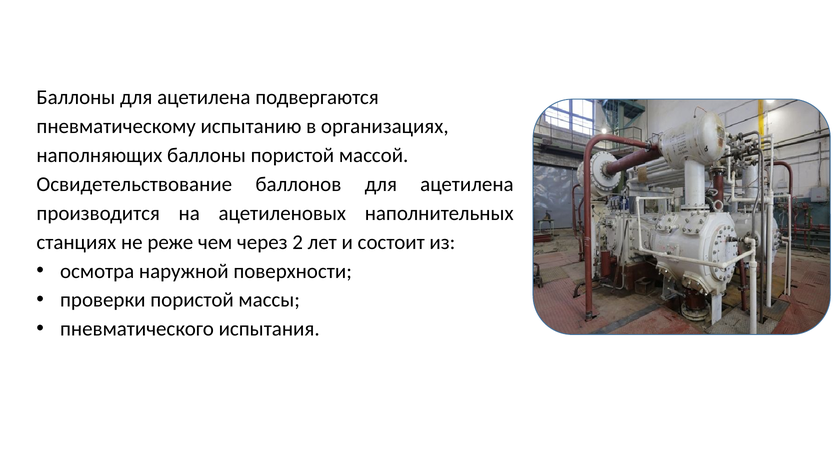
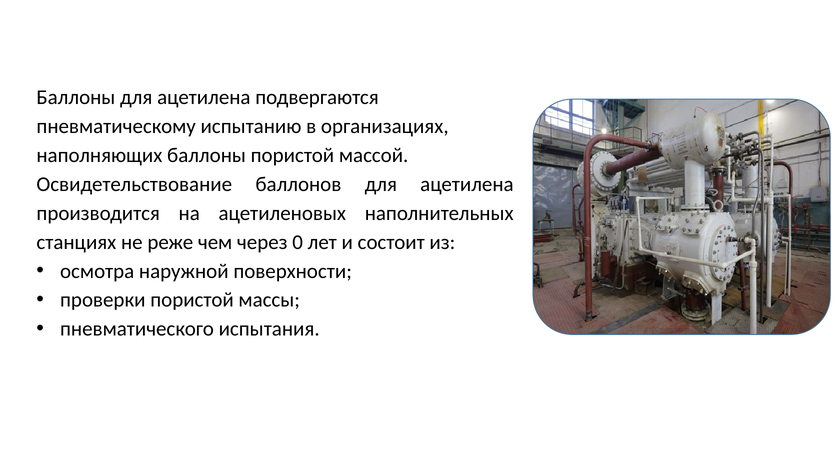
2: 2 -> 0
